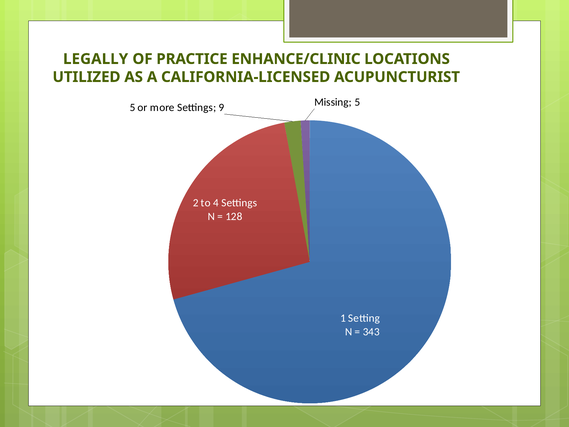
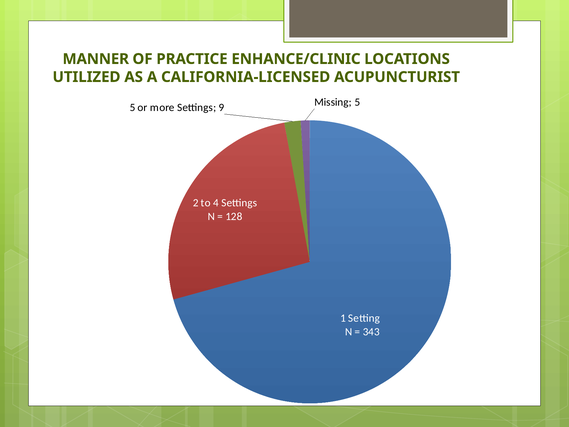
LEGALLY: LEGALLY -> MANNER
